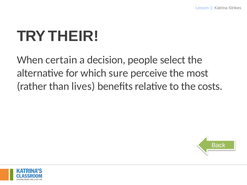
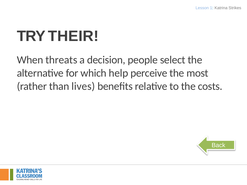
certain: certain -> threats
sure: sure -> help
